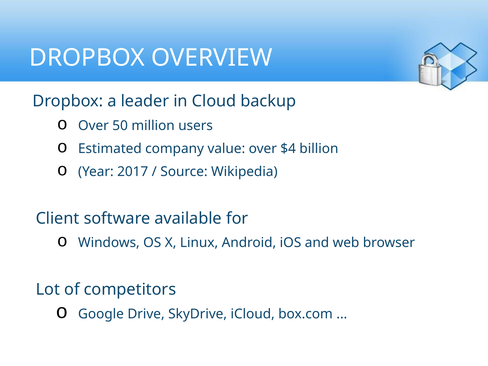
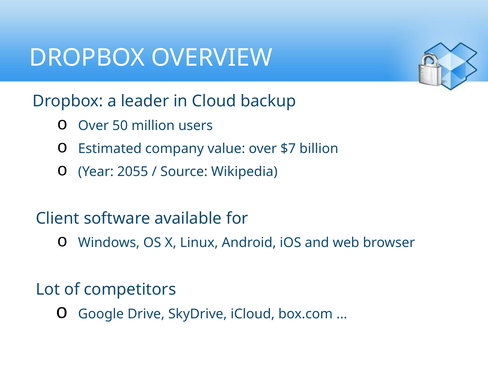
$4: $4 -> $7
2017: 2017 -> 2055
